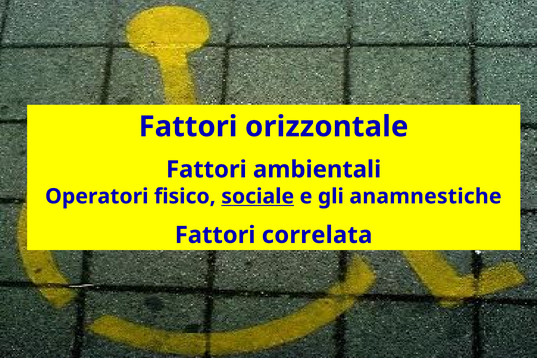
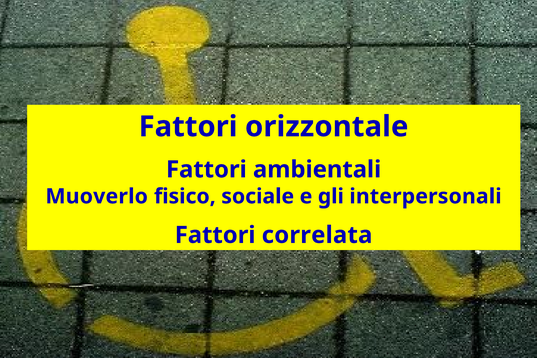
Operatori: Operatori -> Muoverlo
sociale underline: present -> none
anamnestiche: anamnestiche -> interpersonali
